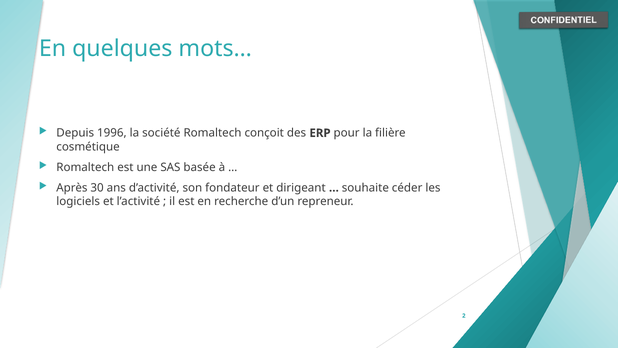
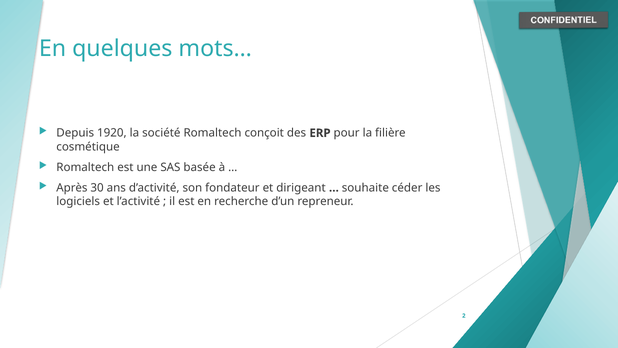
1996: 1996 -> 1920
